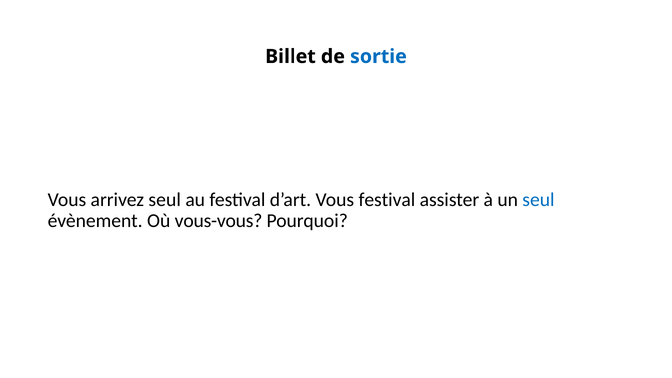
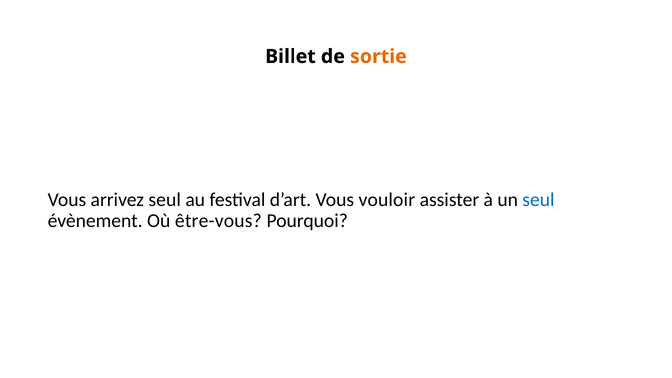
sortie colour: blue -> orange
Vous festival: festival -> vouloir
vous-vous: vous-vous -> être-vous
